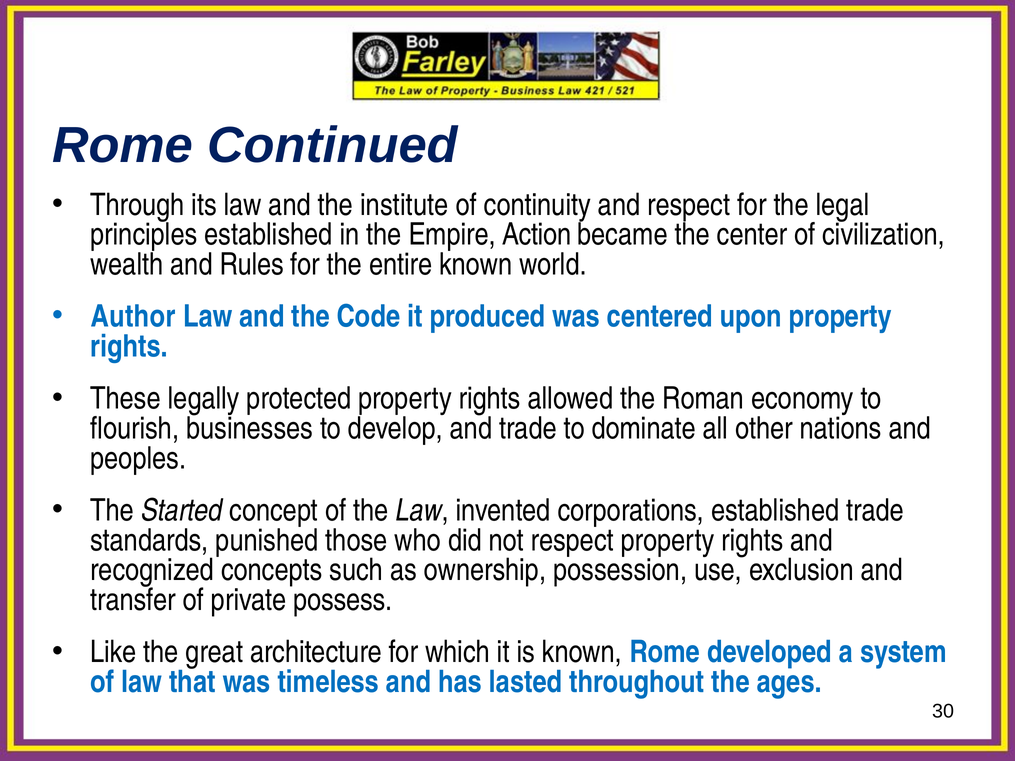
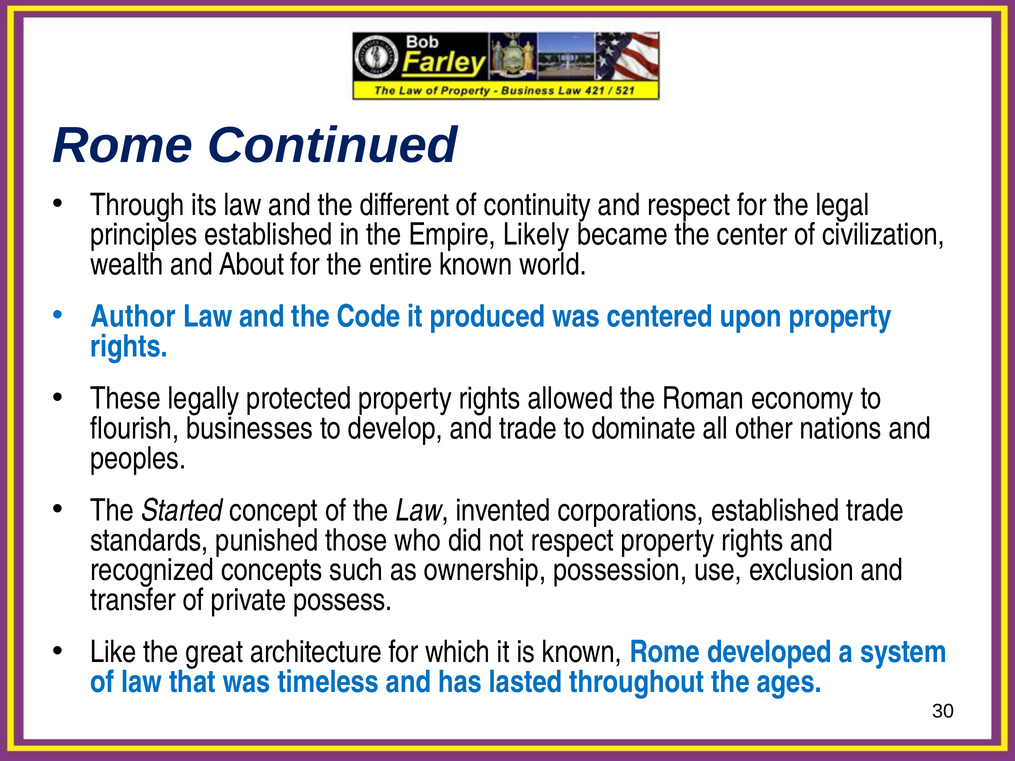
institute: institute -> different
Action: Action -> Likely
Rules: Rules -> About
